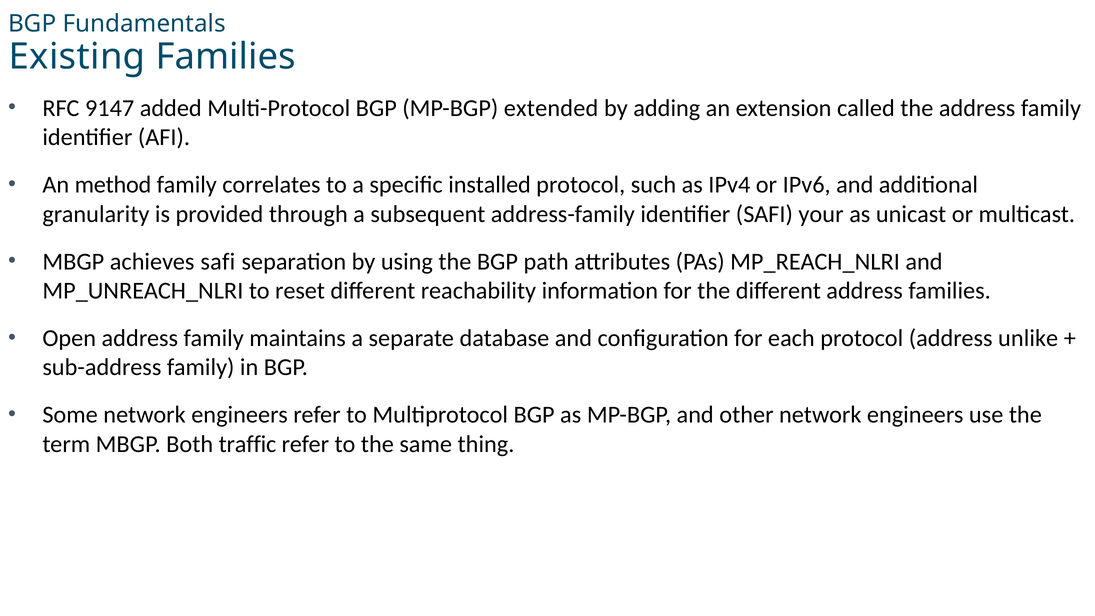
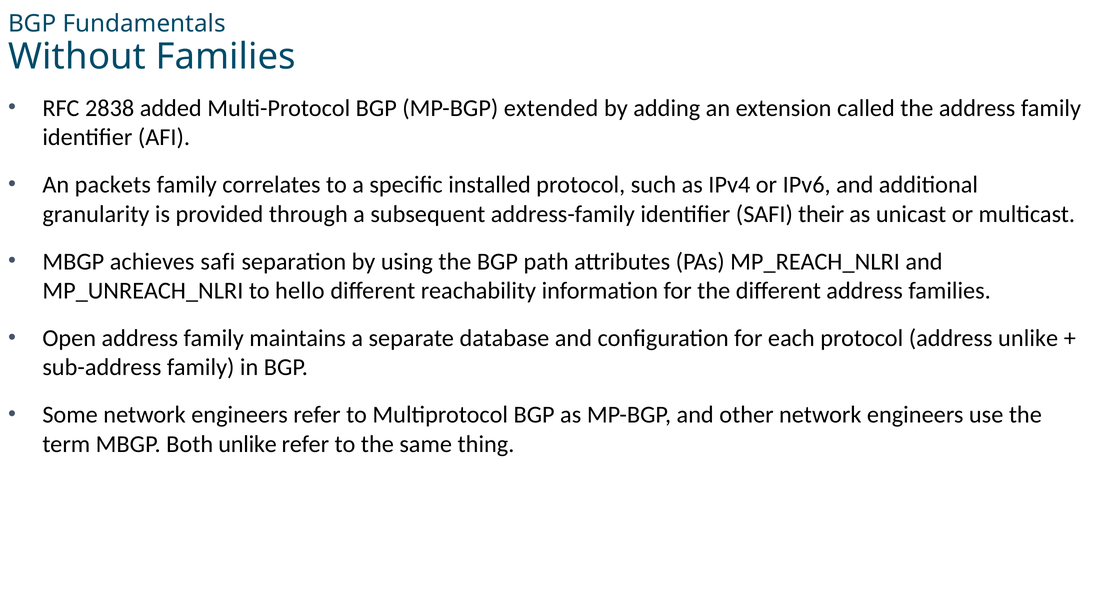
Existing: Existing -> Without
9147: 9147 -> 2838
method: method -> packets
your: your -> their
reset: reset -> hello
Both traffic: traffic -> unlike
